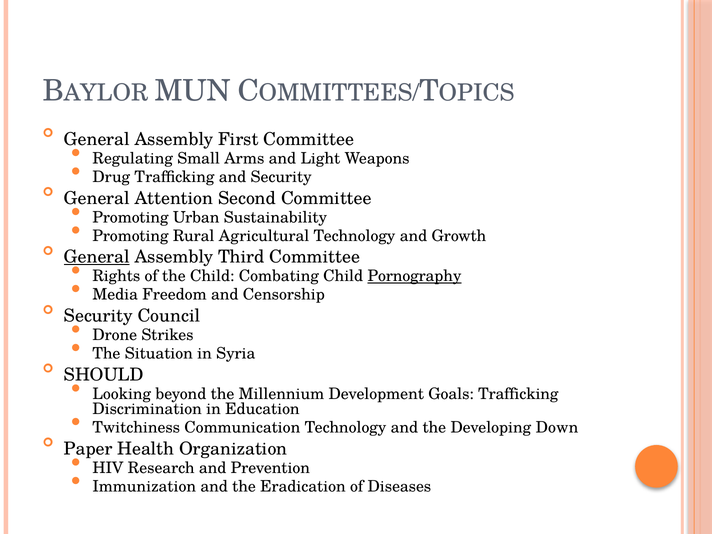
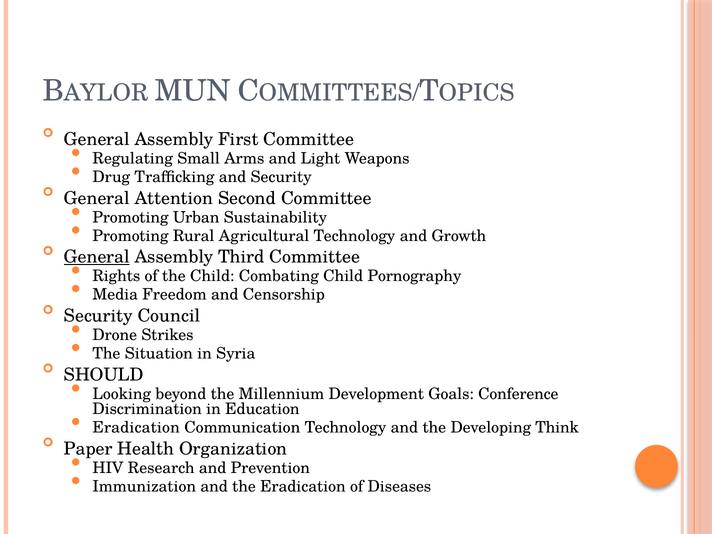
Pornography underline: present -> none
Goals Trafficking: Trafficking -> Conference
Twitchiness at (136, 428): Twitchiness -> Eradication
Down: Down -> Think
